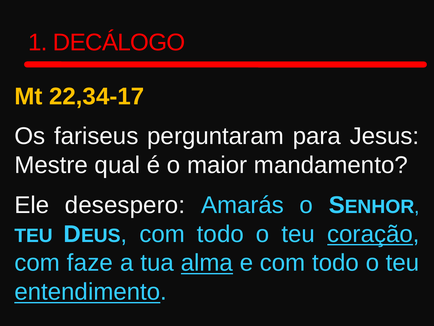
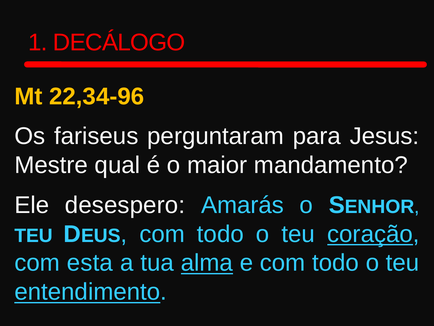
22,34-17: 22,34-17 -> 22,34-96
faze: faze -> esta
